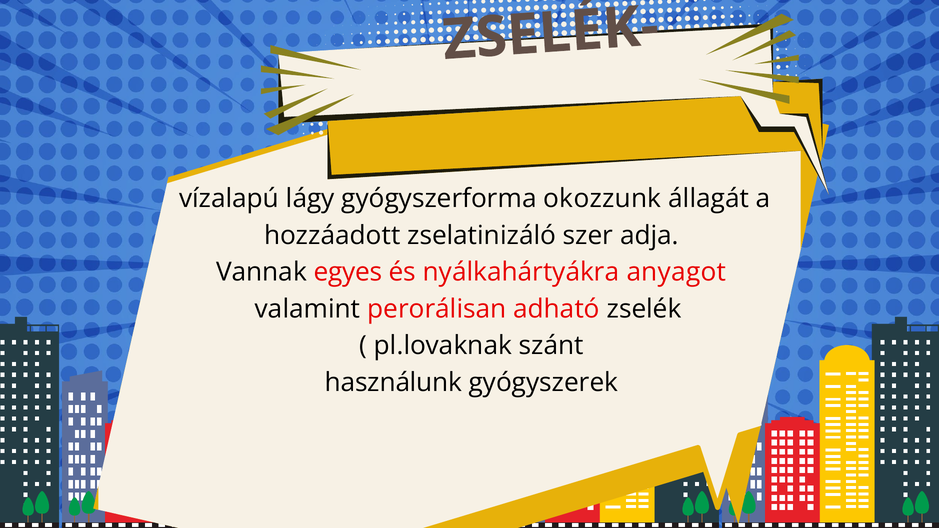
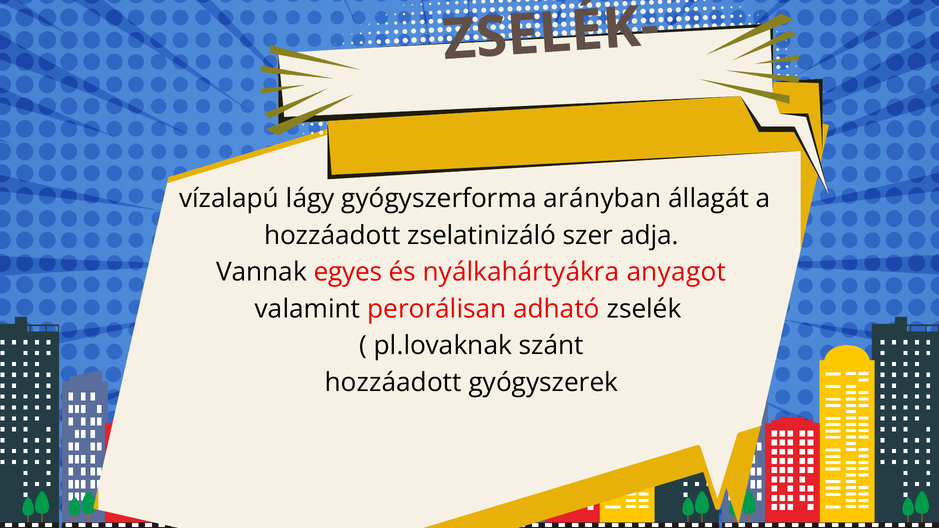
okozzunk: okozzunk -> arányban
használunk at (393, 383): használunk -> hozzáadott
